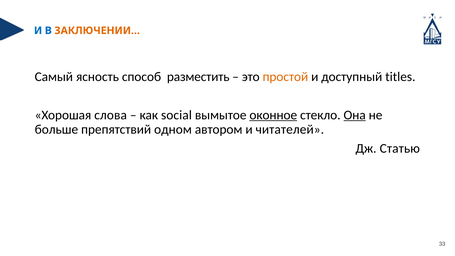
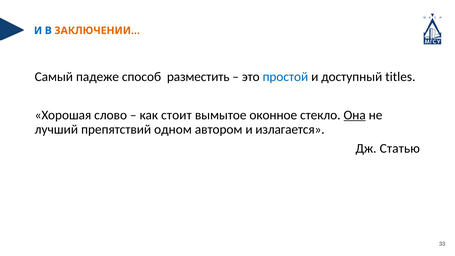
ясность: ясность -> падеже
простой colour: orange -> blue
слова: слова -> слово
social: social -> стоит
оконное underline: present -> none
больше: больше -> лучший
читателей: читателей -> излагается
